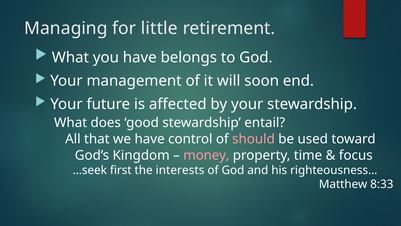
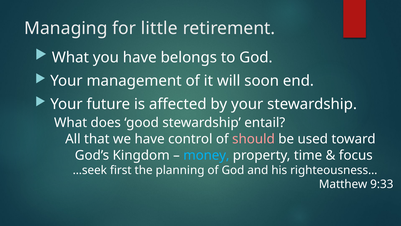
money colour: pink -> light blue
interests: interests -> planning
8:33: 8:33 -> 9:33
